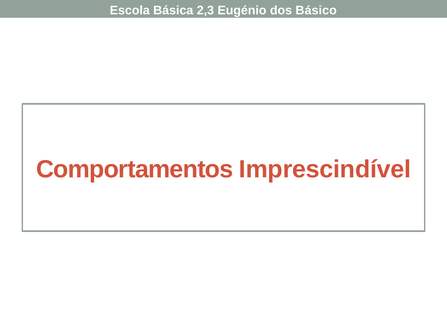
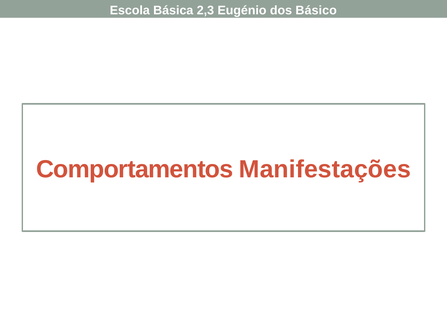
Imprescindível: Imprescindível -> Manifestações
